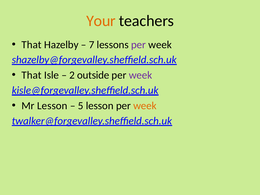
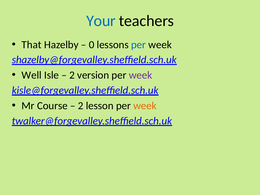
Your colour: orange -> blue
7: 7 -> 0
per at (139, 45) colour: purple -> blue
That at (32, 75): That -> Well
outside: outside -> version
Mr Lesson: Lesson -> Course
5 at (81, 106): 5 -> 2
